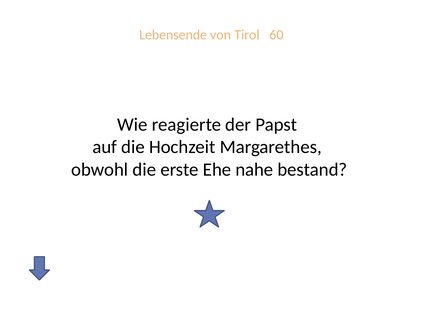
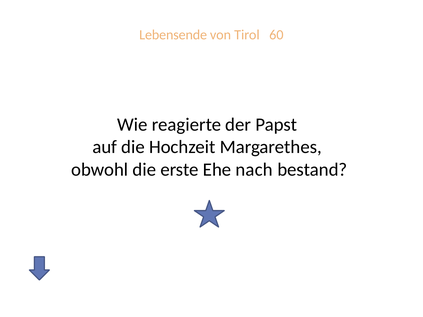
nahe: nahe -> nach
